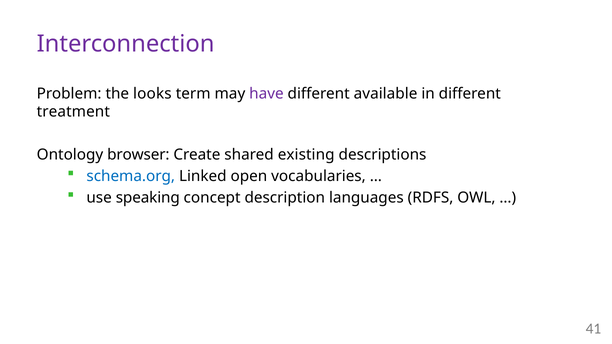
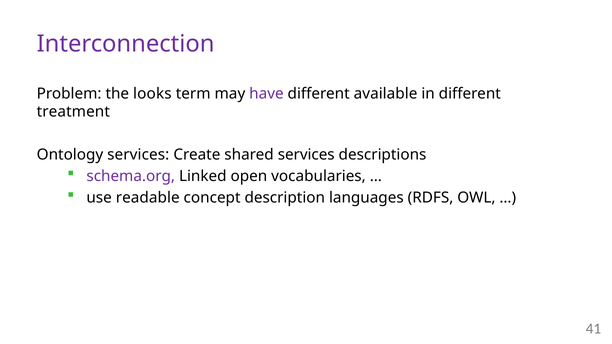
Ontology browser: browser -> services
shared existing: existing -> services
schema.org colour: blue -> purple
speaking: speaking -> readable
